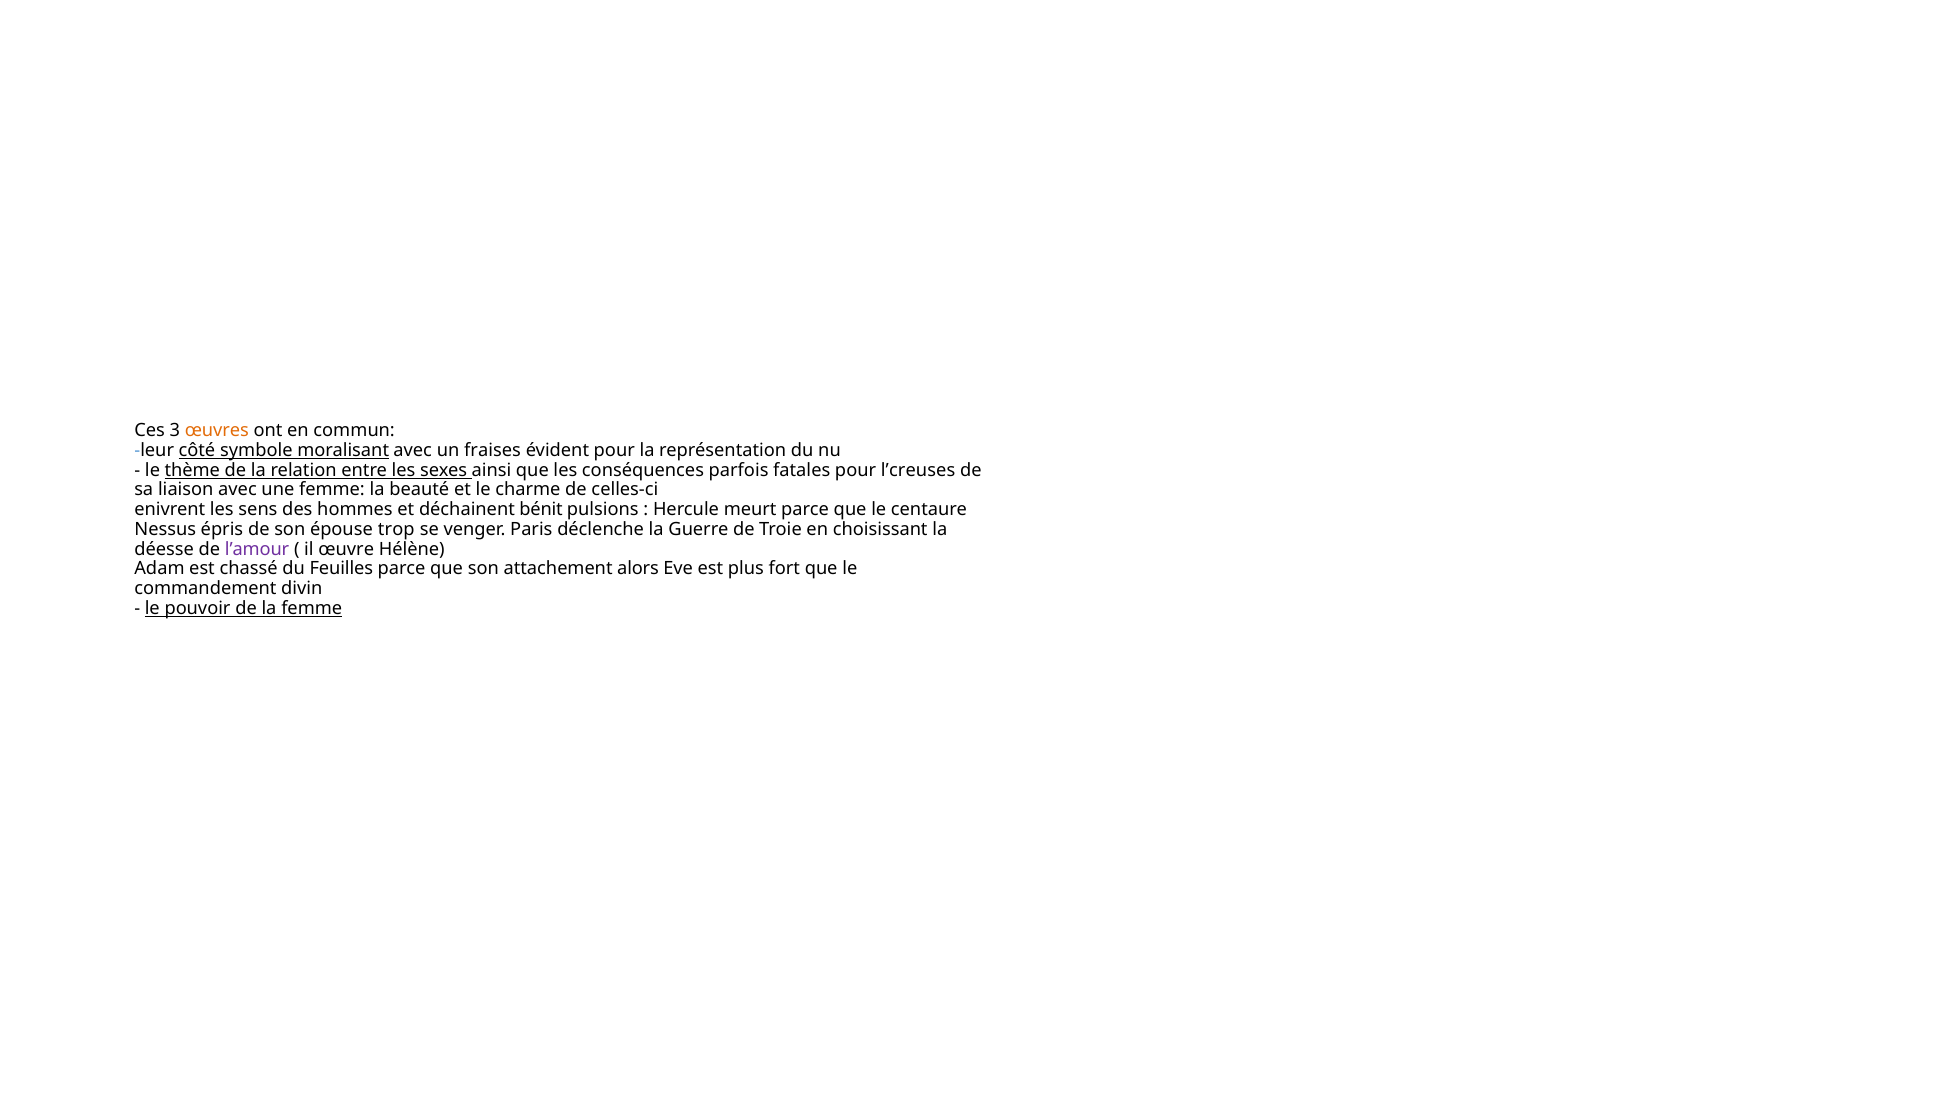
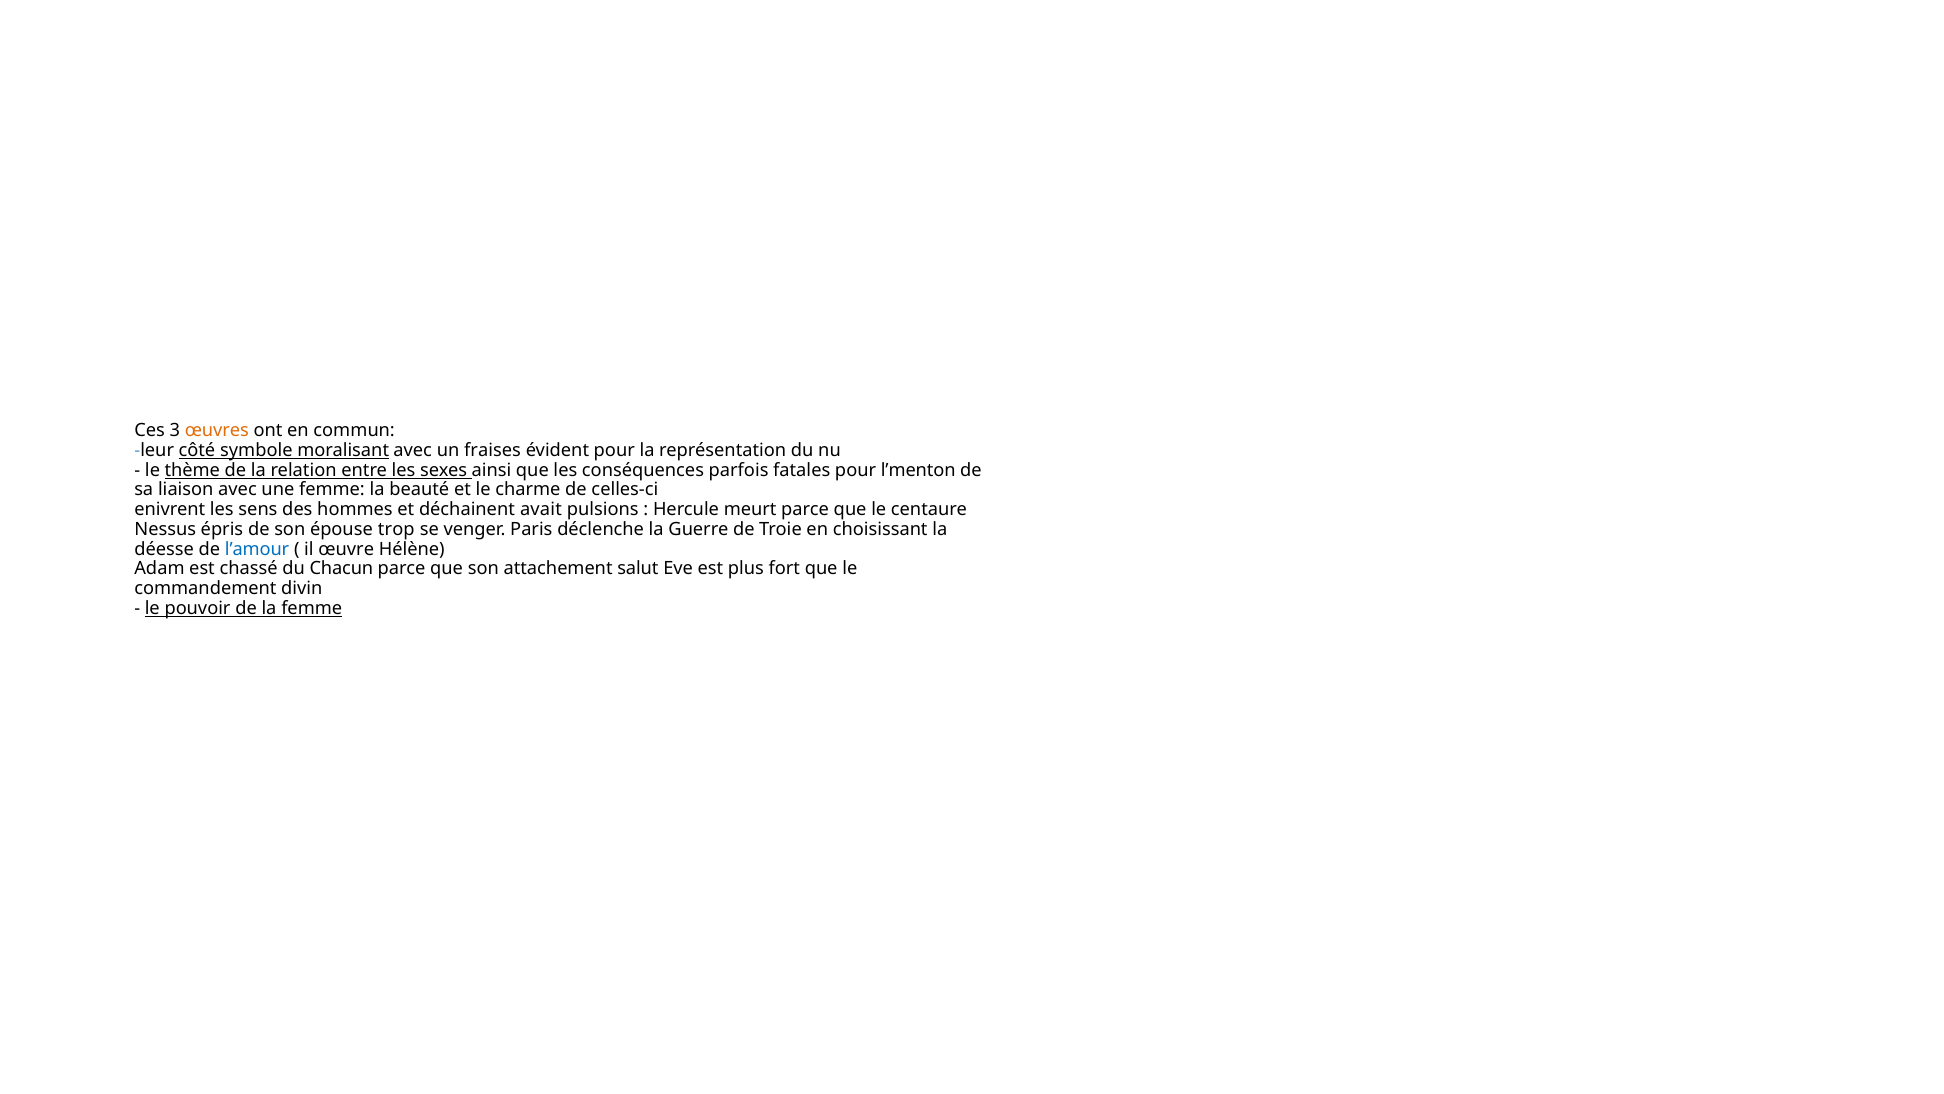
l’creuses: l’creuses -> l’menton
bénit: bénit -> avait
l’amour colour: purple -> blue
Feuilles: Feuilles -> Chacun
alors: alors -> salut
